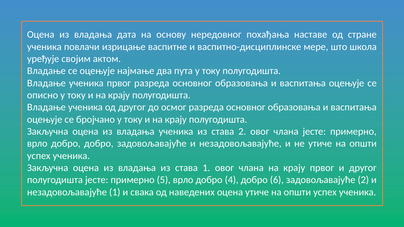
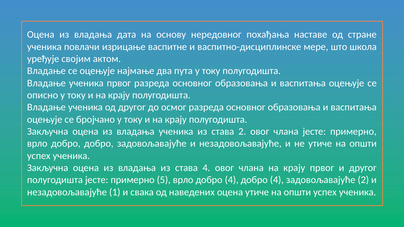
става 1: 1 -> 4
4 добро 6: 6 -> 4
